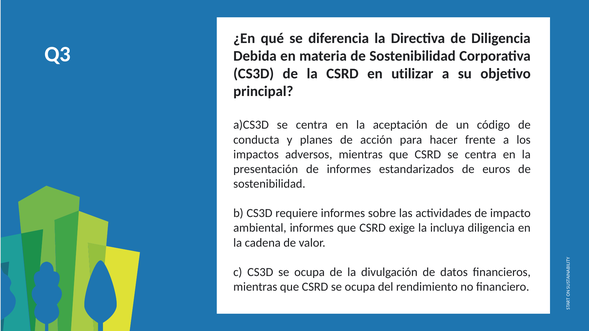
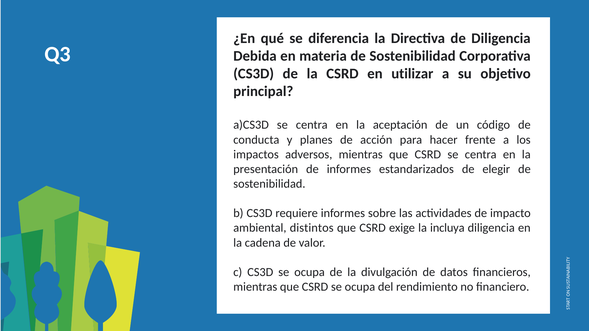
euros: euros -> elegir
ambiental informes: informes -> distintos
